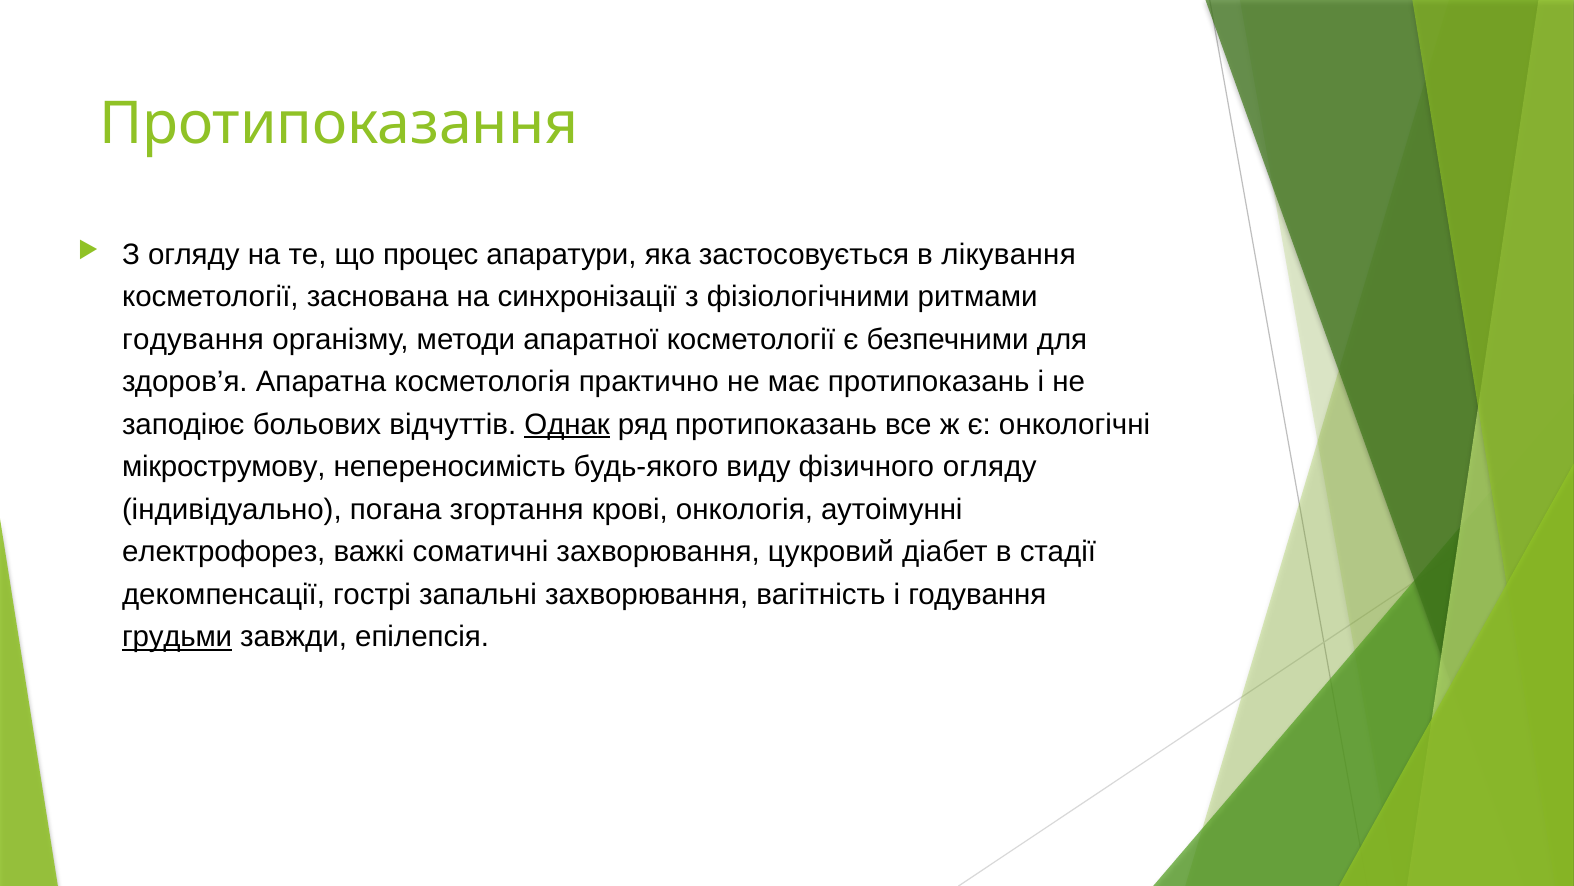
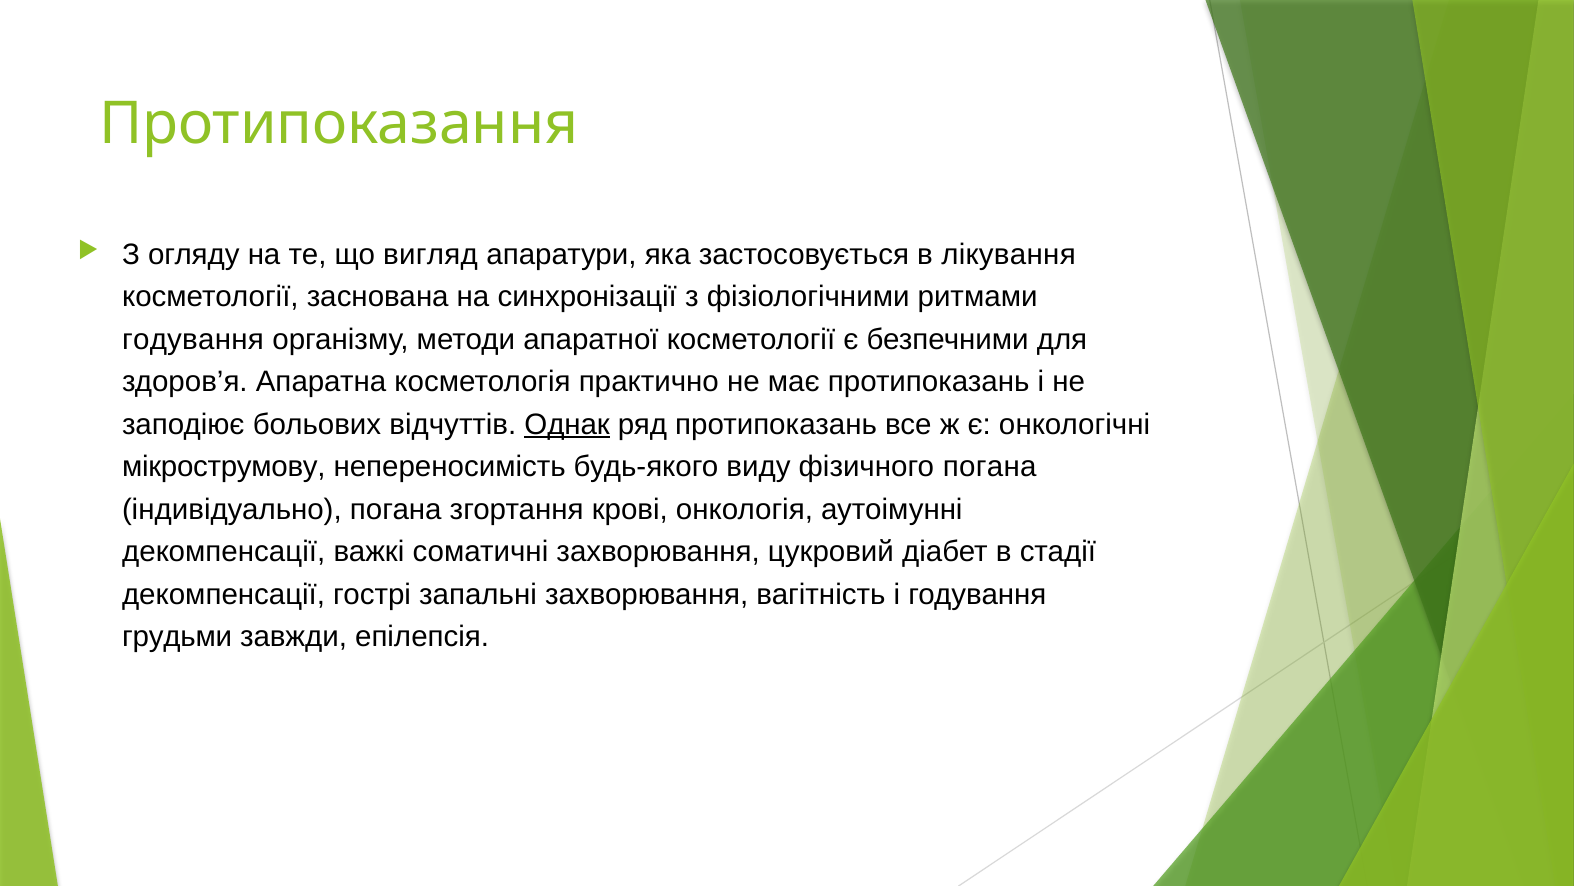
процес: процес -> вигляд
фізичного огляду: огляду -> погана
електрофорез at (224, 552): електрофорез -> декомпенсації
грудьми underline: present -> none
